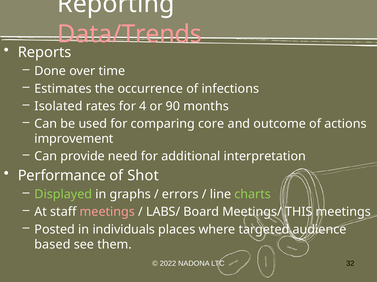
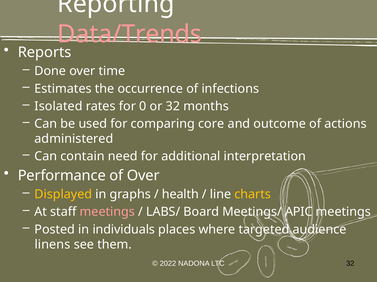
4: 4 -> 0
or 90: 90 -> 32
improvement: improvement -> administered
provide: provide -> contain
of Shot: Shot -> Over
Displayed colour: light green -> yellow
errors: errors -> health
charts colour: light green -> yellow
THIS: THIS -> APIC
based: based -> linens
